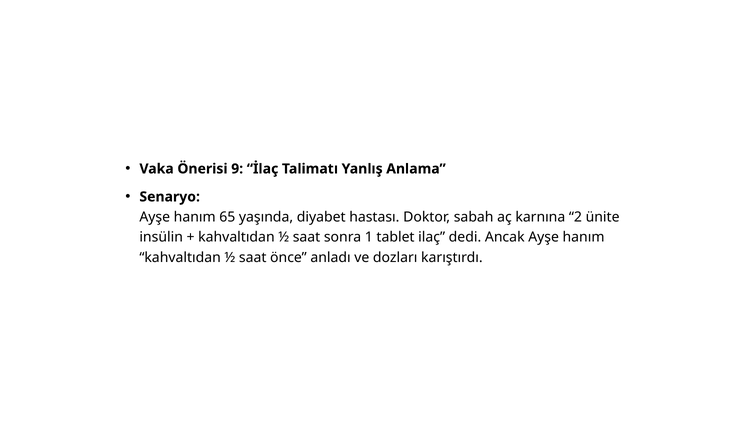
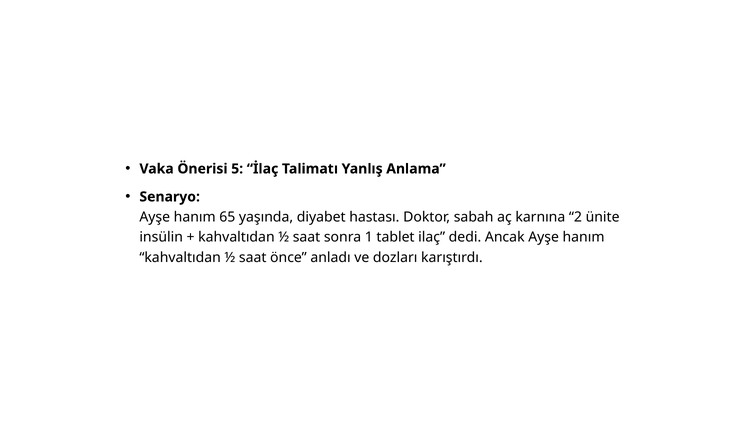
9: 9 -> 5
